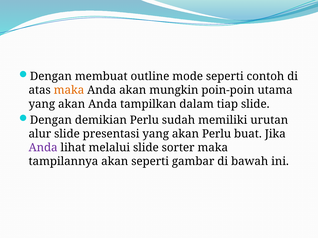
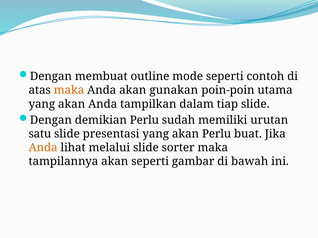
mungkin: mungkin -> gunakan
alur: alur -> satu
Anda at (43, 148) colour: purple -> orange
